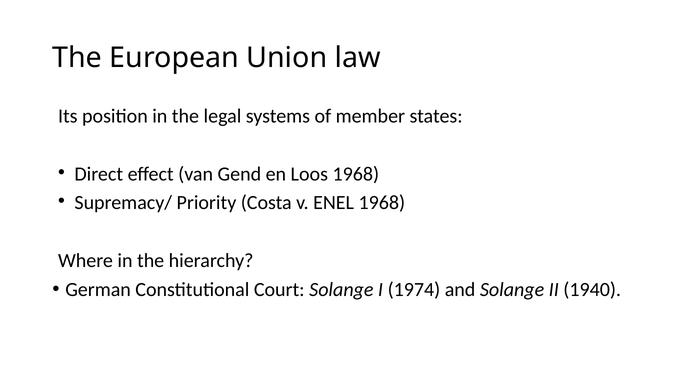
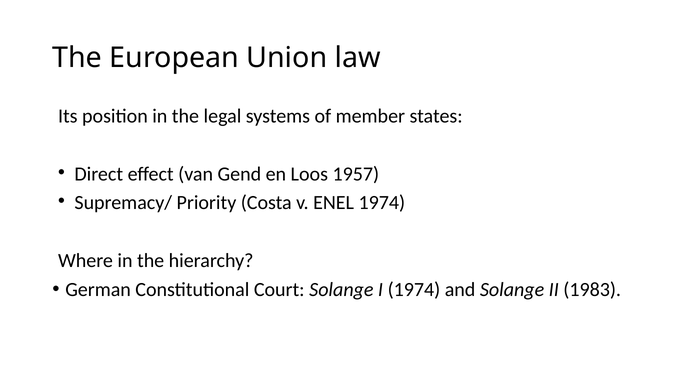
Loos 1968: 1968 -> 1957
ENEL 1968: 1968 -> 1974
1940: 1940 -> 1983
